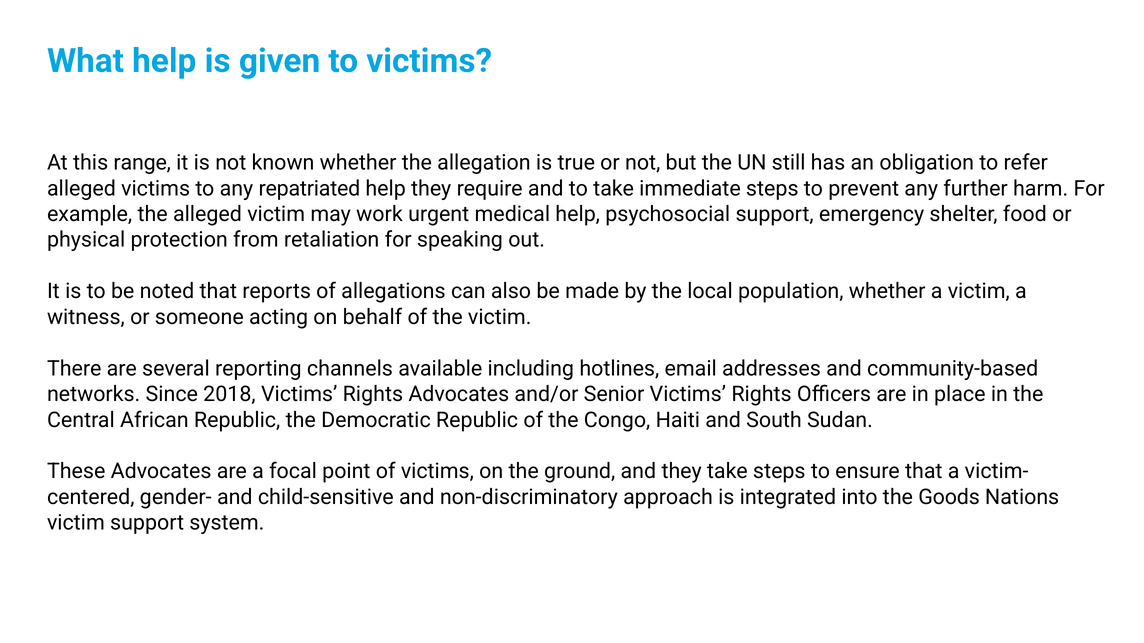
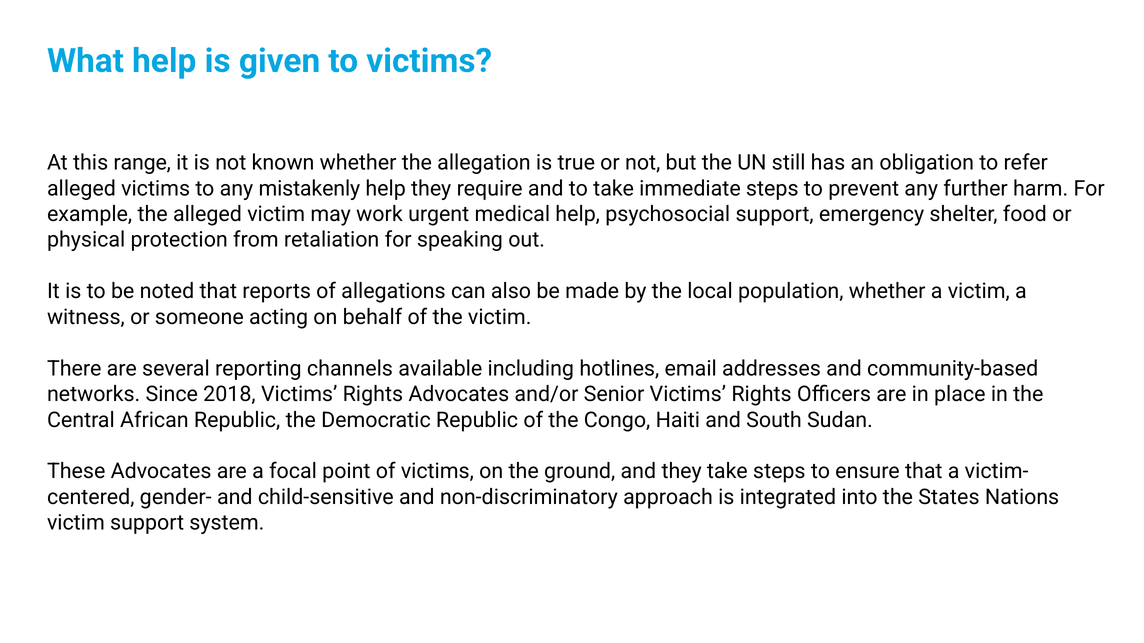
repatriated: repatriated -> mistakenly
Goods: Goods -> States
